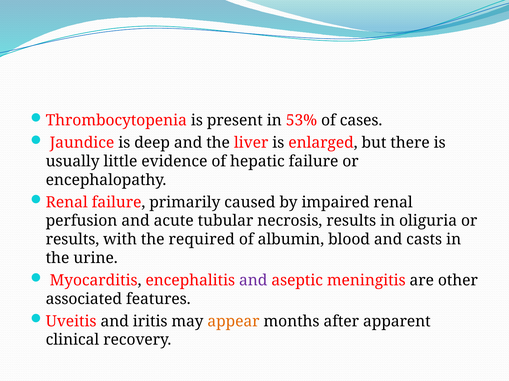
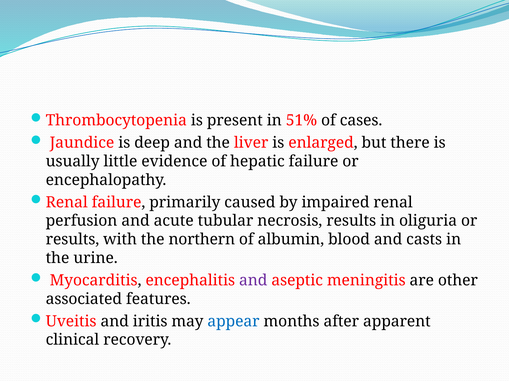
53%: 53% -> 51%
required: required -> northern
appear colour: orange -> blue
